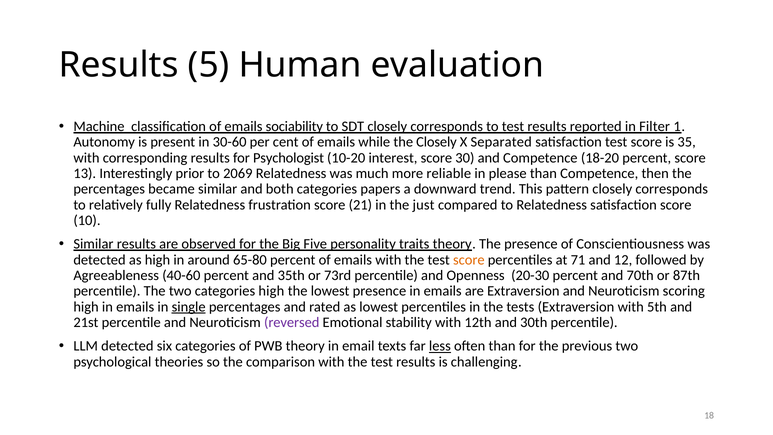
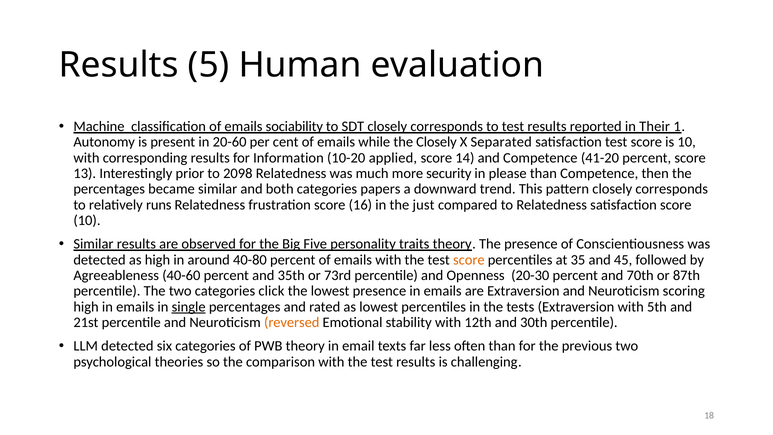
Filter: Filter -> Their
30-60: 30-60 -> 20-60
is 35: 35 -> 10
Psychologist: Psychologist -> Information
interest: interest -> applied
30: 30 -> 14
18-20: 18-20 -> 41-20
2069: 2069 -> 2098
reliable: reliable -> security
fully: fully -> runs
21: 21 -> 16
65-80: 65-80 -> 40-80
71: 71 -> 35
12: 12 -> 45
categories high: high -> click
reversed colour: purple -> orange
less underline: present -> none
